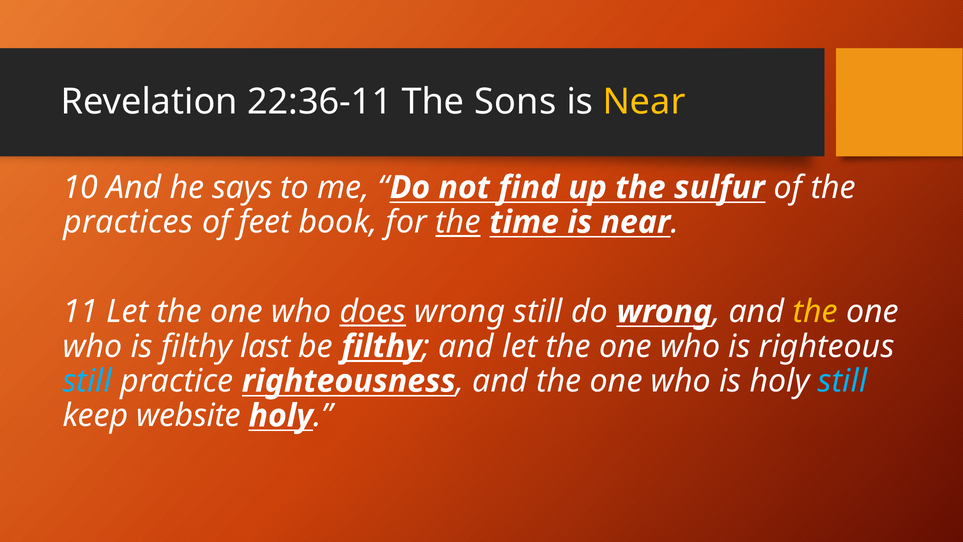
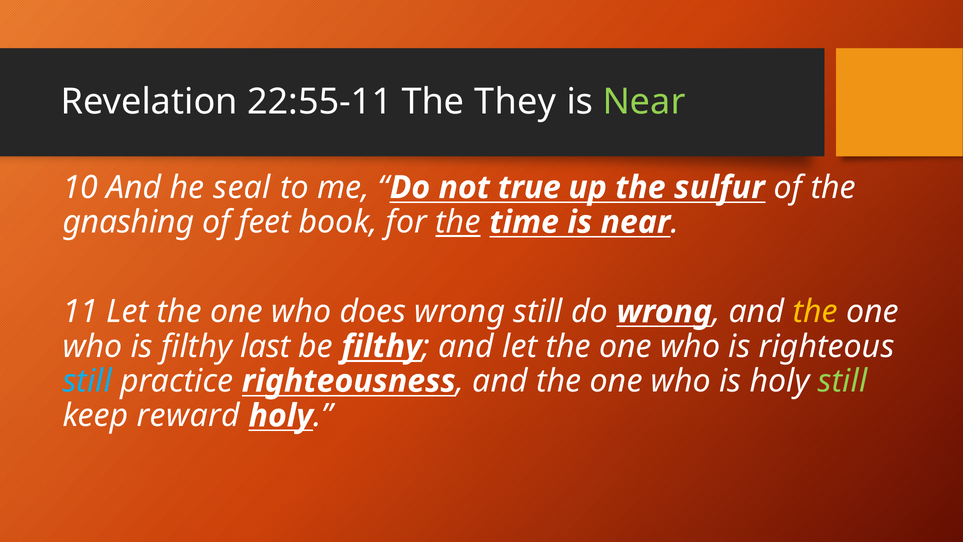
22:36-11: 22:36-11 -> 22:55-11
Sons: Sons -> They
Near at (644, 102) colour: yellow -> light green
says: says -> seal
find: find -> true
practices: practices -> gnashing
does underline: present -> none
still at (843, 381) colour: light blue -> light green
website: website -> reward
